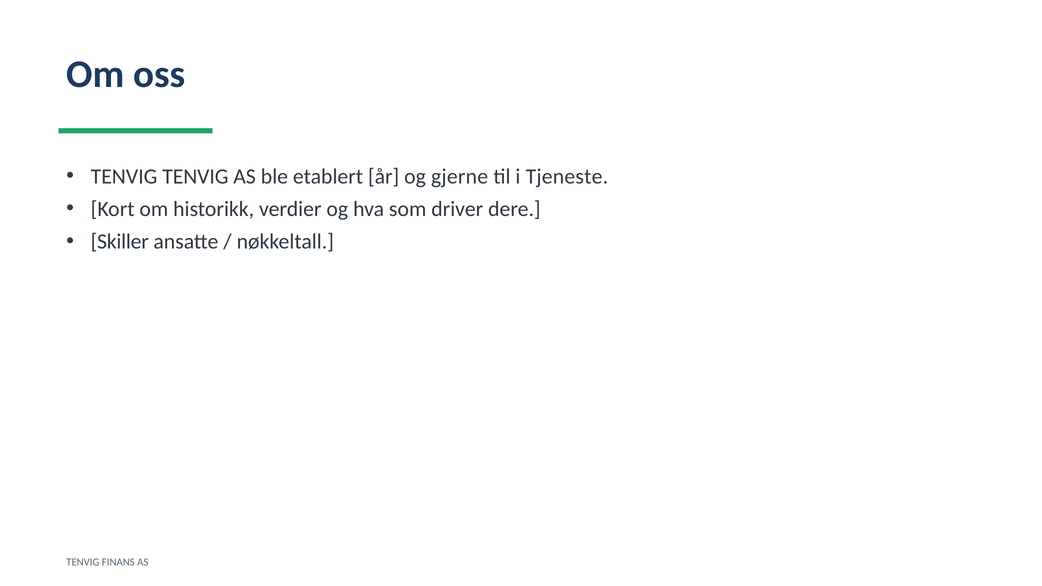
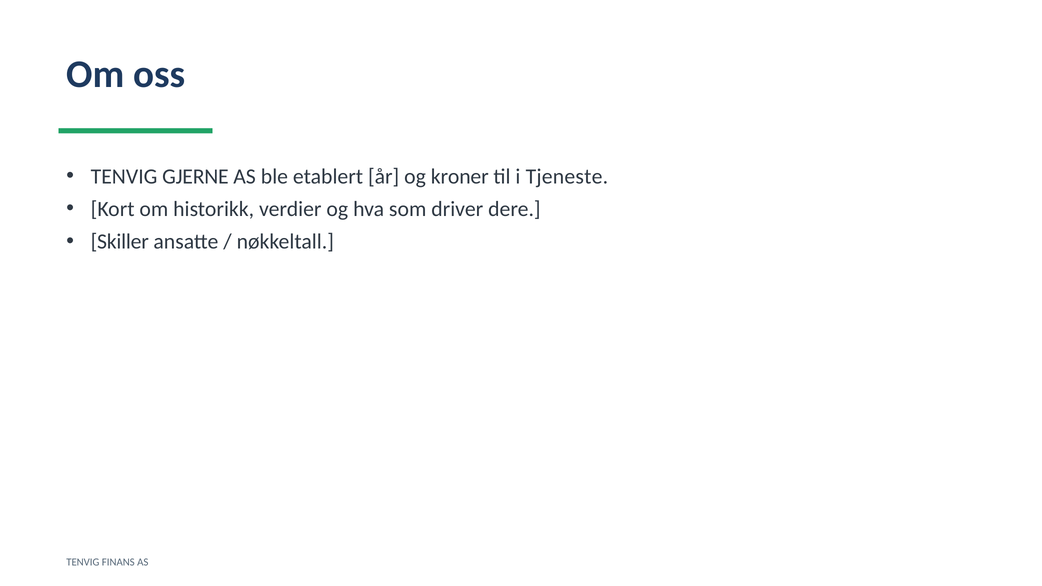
TENVIG TENVIG: TENVIG -> GJERNE
gjerne: gjerne -> kroner
